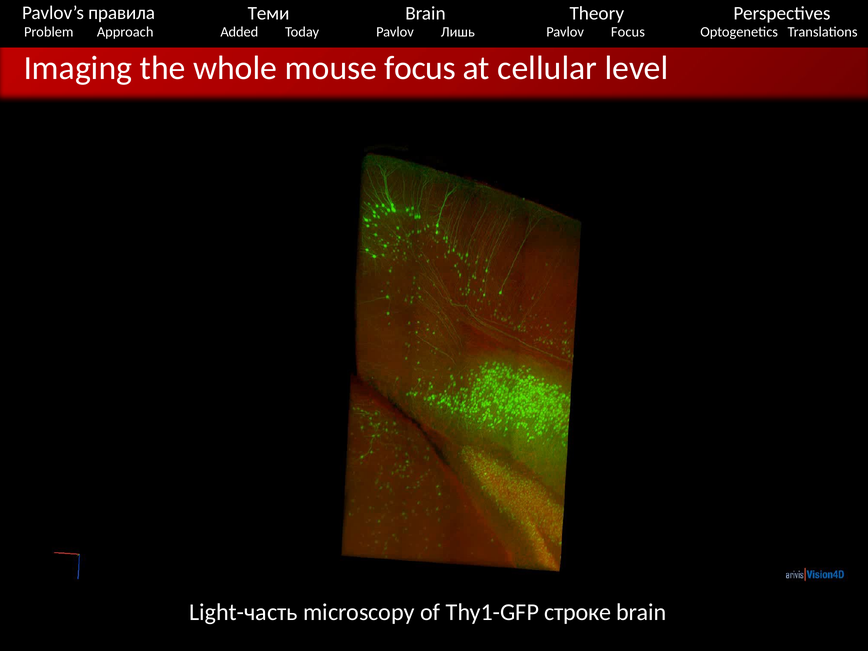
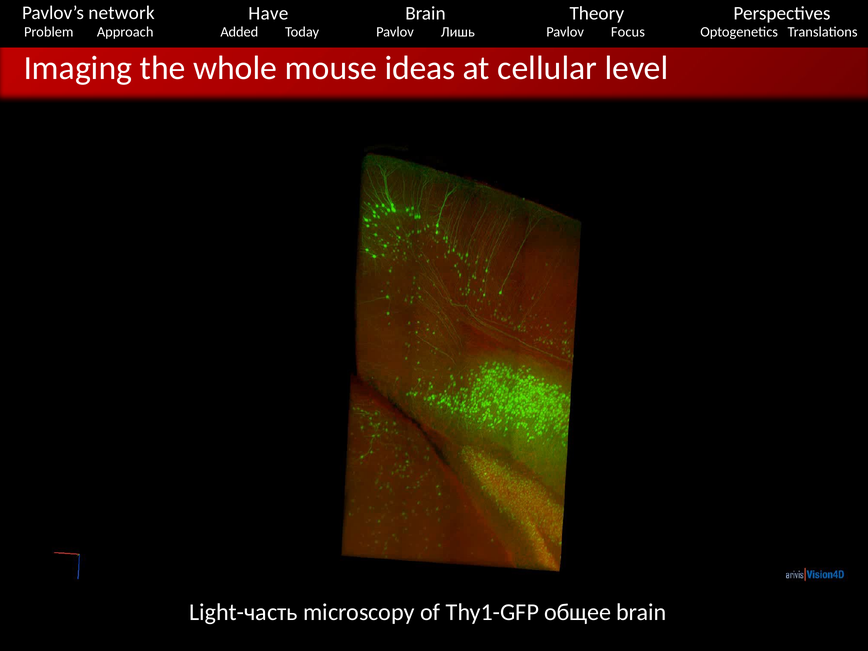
правила: правила -> network
Теми: Теми -> Have
mouse focus: focus -> ideas
строке: строке -> общее
